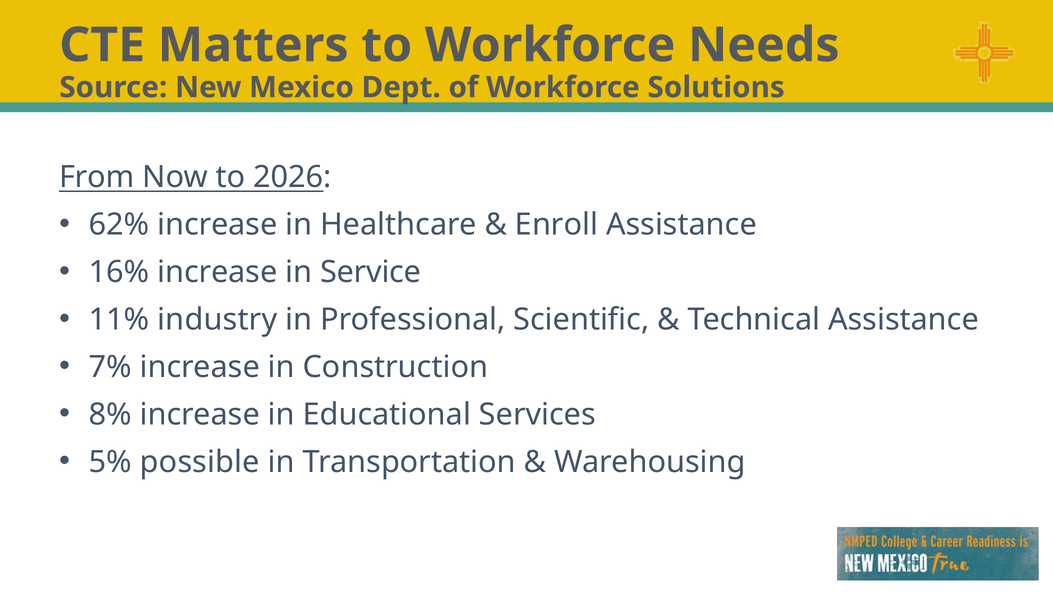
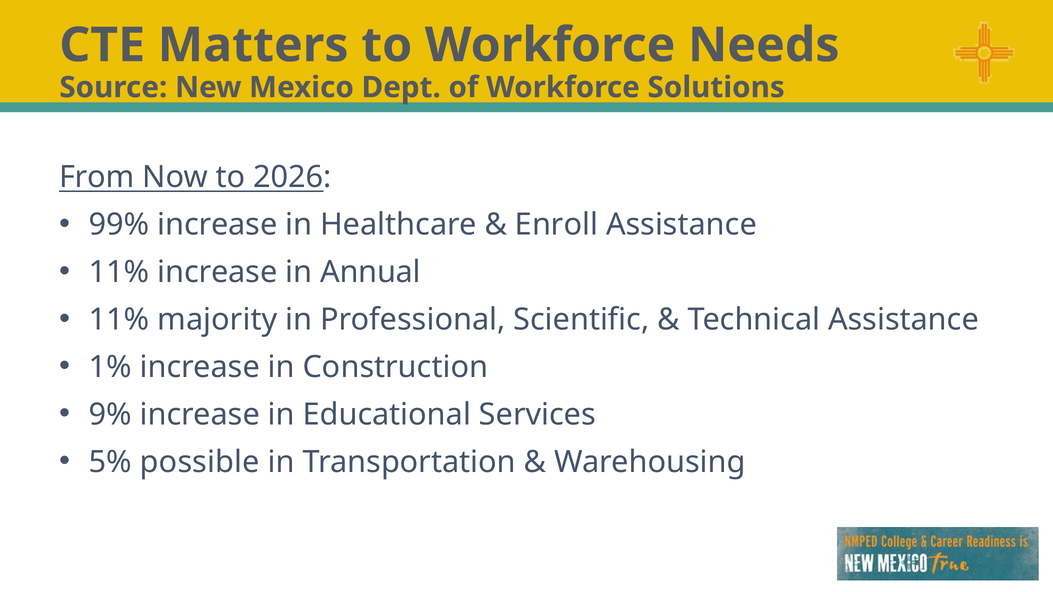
62%: 62% -> 99%
16% at (119, 272): 16% -> 11%
Service: Service -> Annual
industry: industry -> majority
7%: 7% -> 1%
8%: 8% -> 9%
